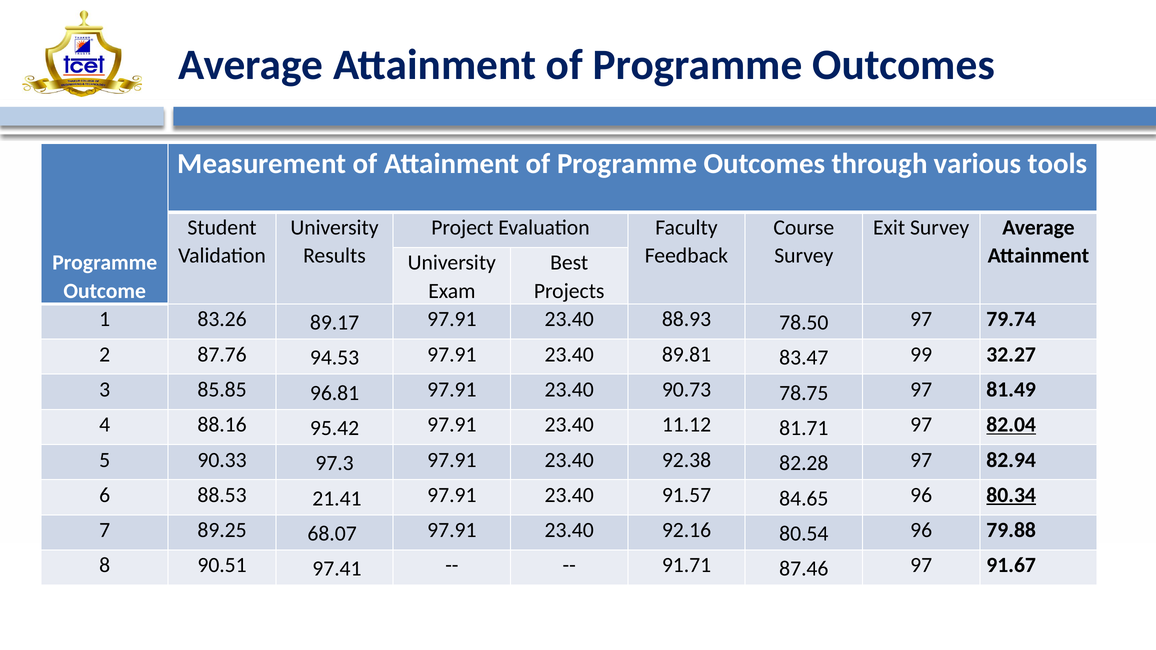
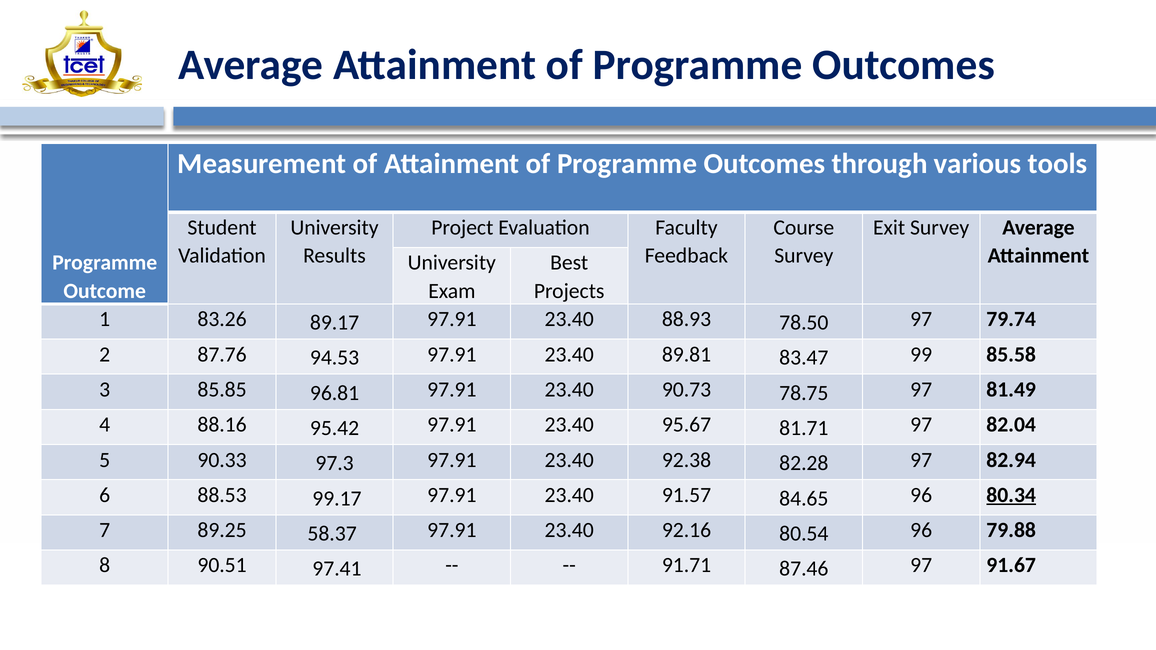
32.27: 32.27 -> 85.58
11.12: 11.12 -> 95.67
82.04 underline: present -> none
21.41: 21.41 -> 99.17
68.07: 68.07 -> 58.37
